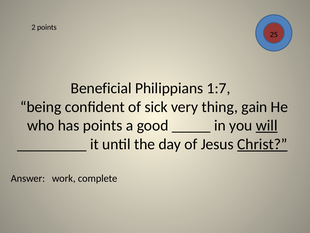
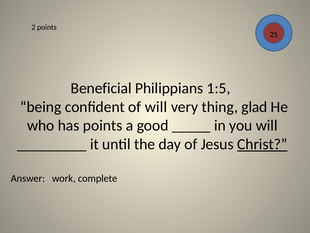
1:7: 1:7 -> 1:5
of sick: sick -> will
gain: gain -> glad
will at (267, 125) underline: present -> none
